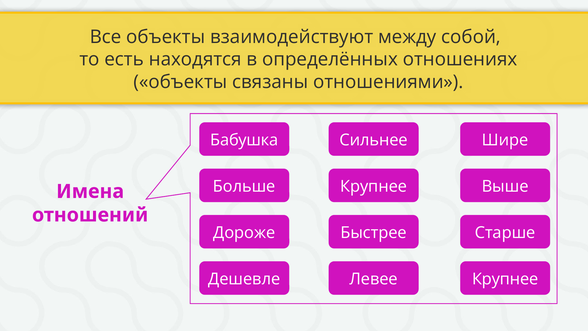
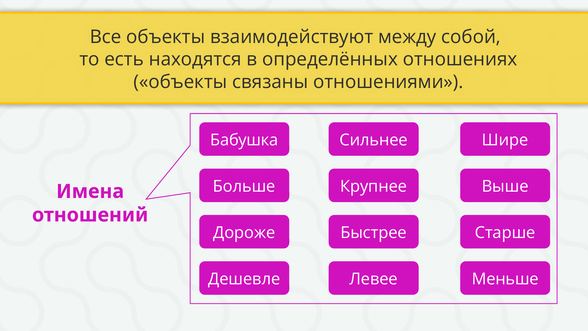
Крупнее at (505, 279): Крупнее -> Меньше
